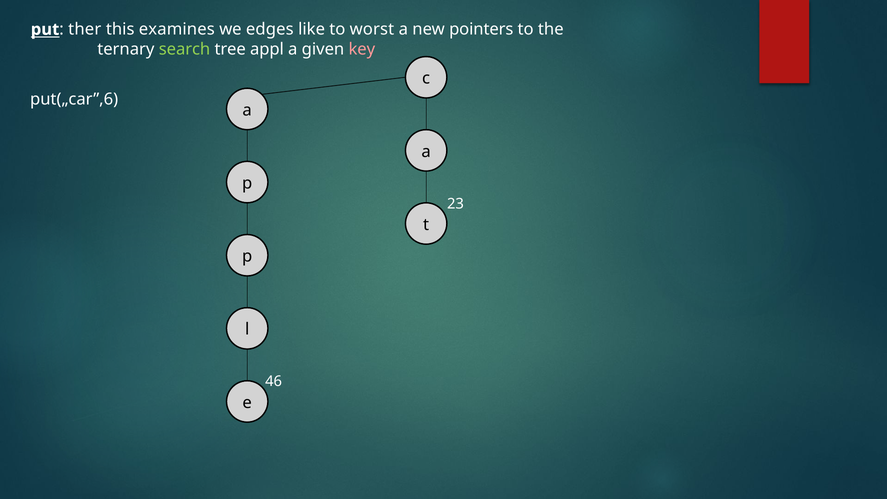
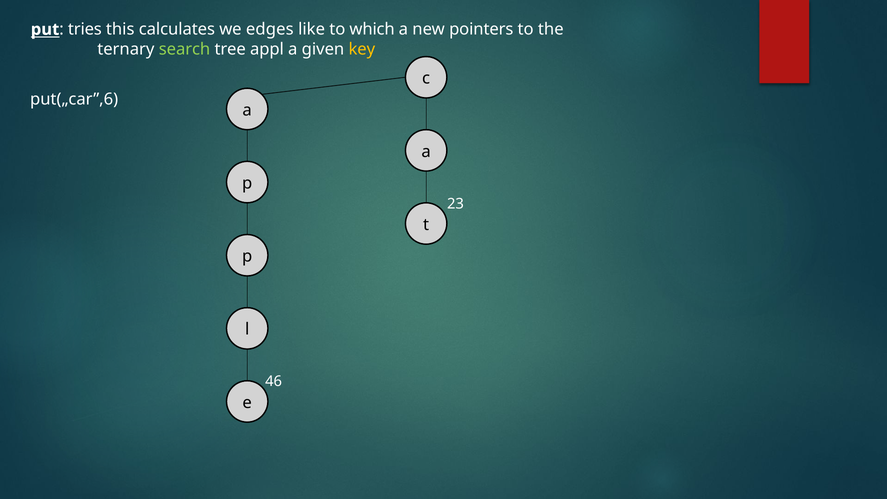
ther: ther -> tries
examines: examines -> calculates
worst: worst -> which
key colour: pink -> yellow
